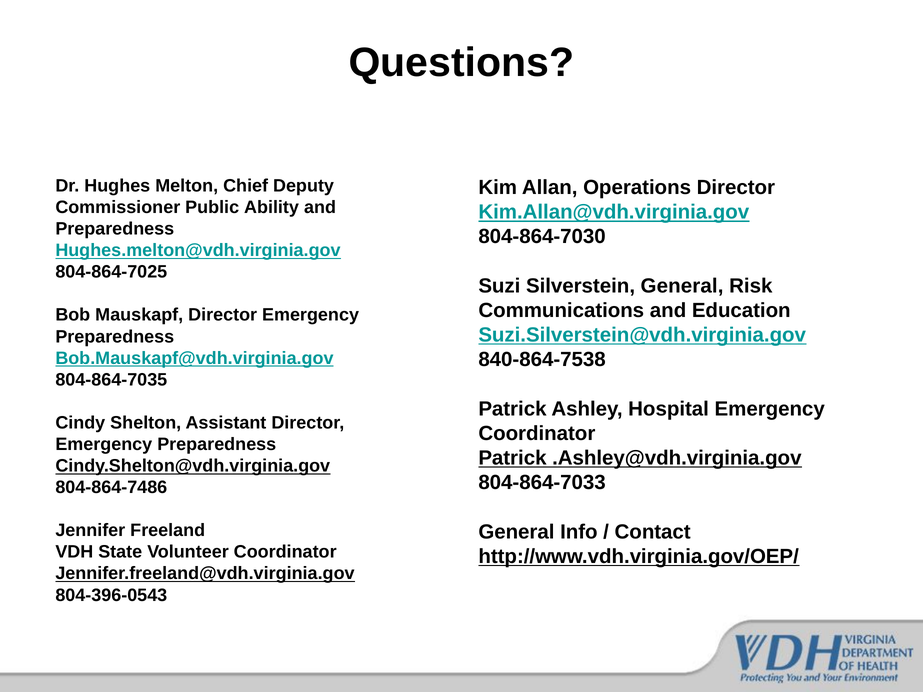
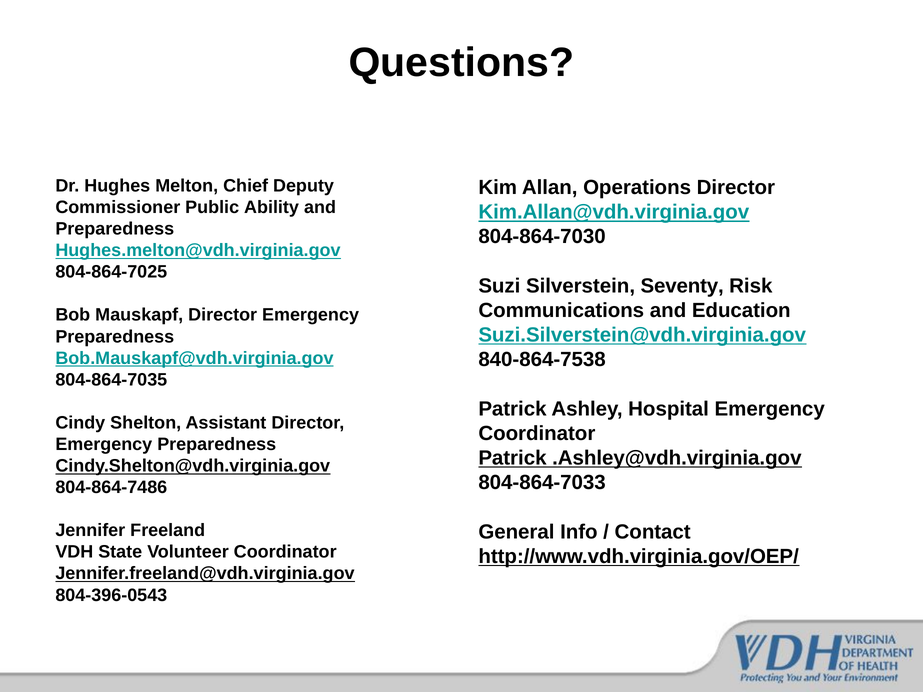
Silverstein General: General -> Seventy
